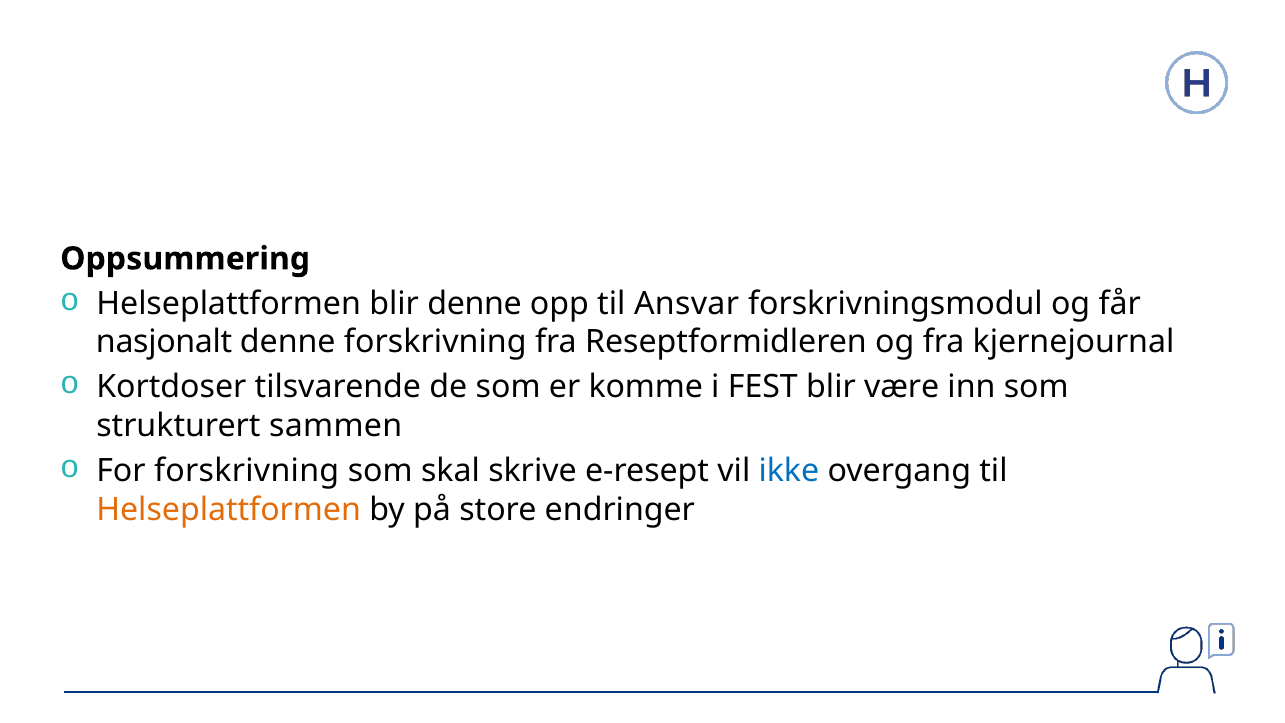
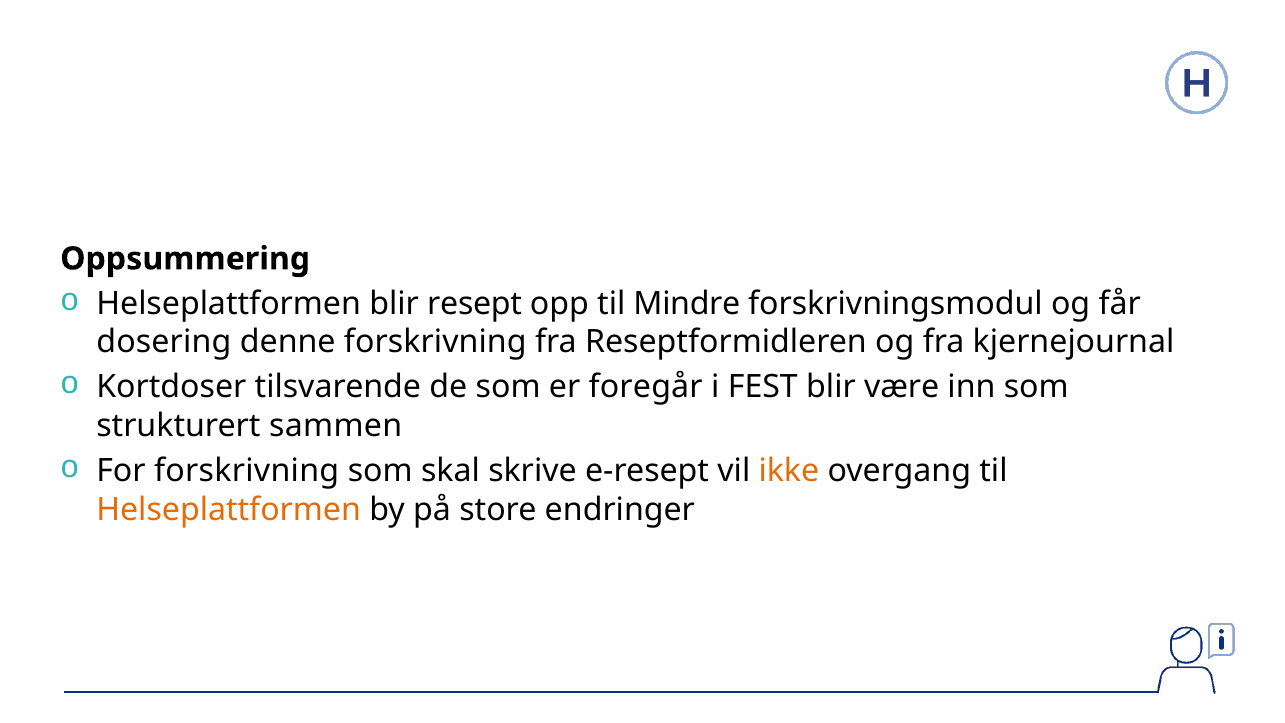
blir denne: denne -> resept
Ansvar: Ansvar -> Mindre
nasjonalt: nasjonalt -> dosering
komme: komme -> foregår
ikke colour: blue -> orange
